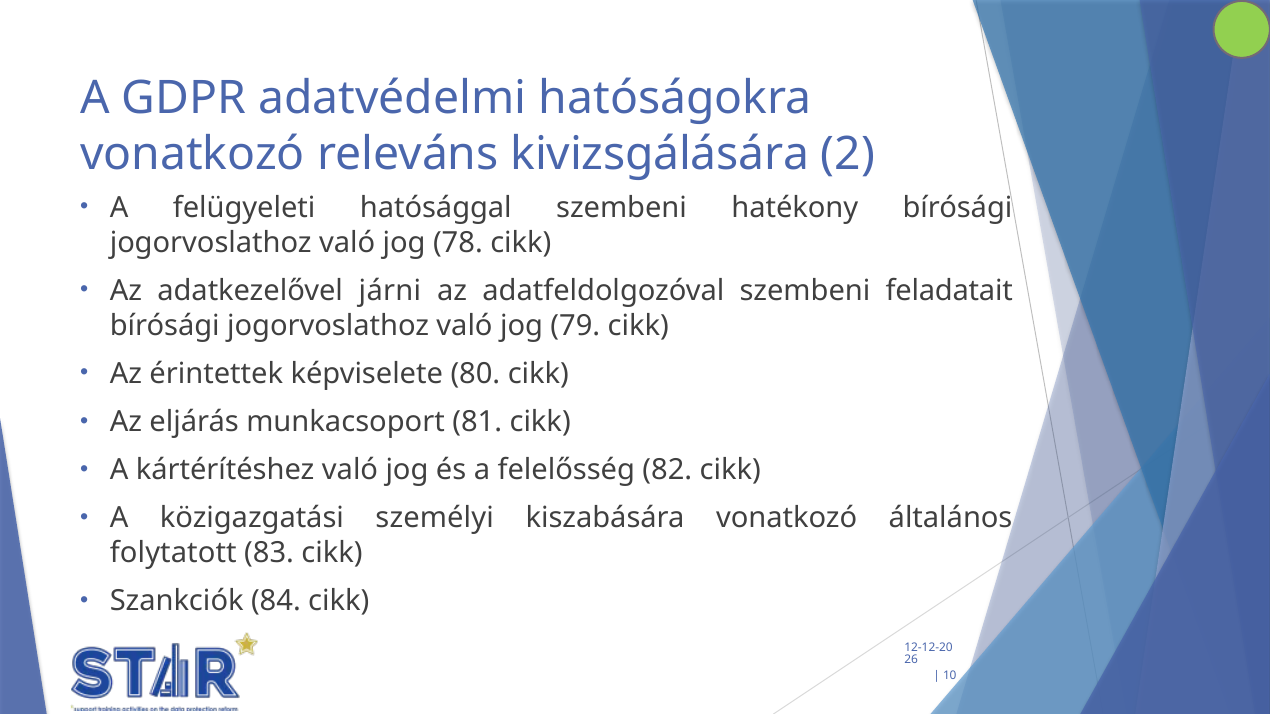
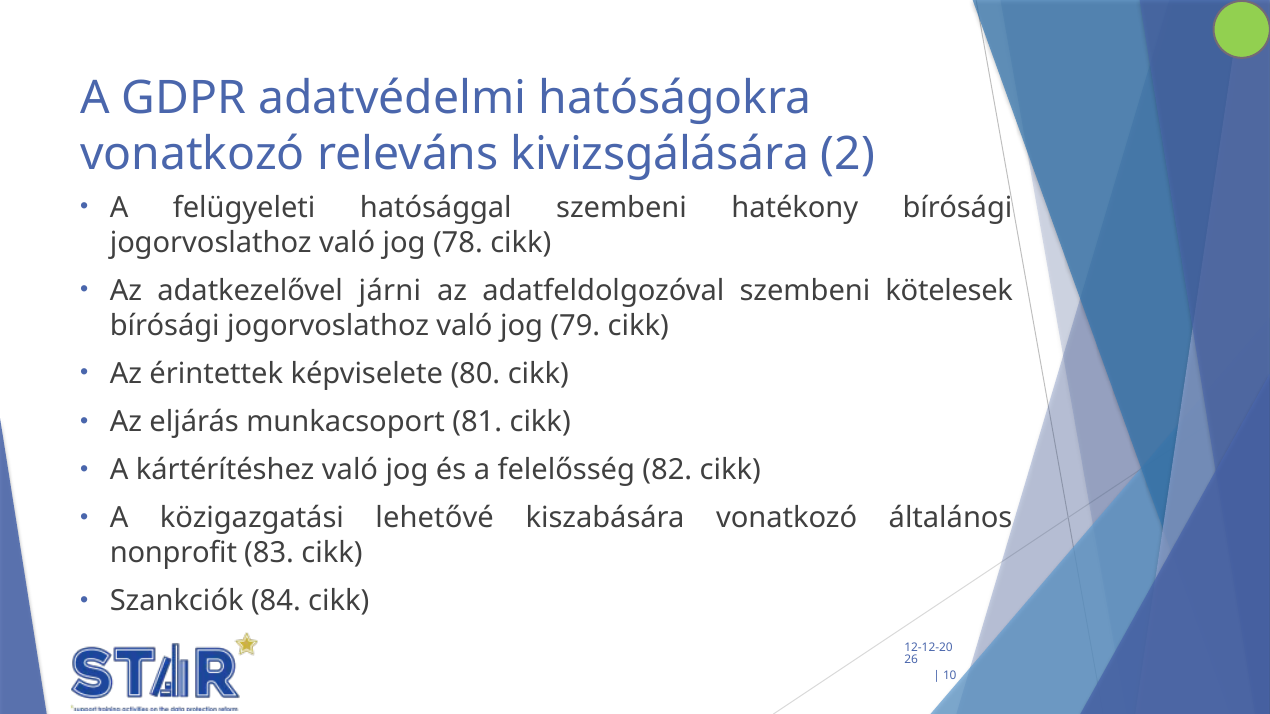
feladatait: feladatait -> kötelesek
személyi: személyi -> lehetővé
folytatott: folytatott -> nonprofit
